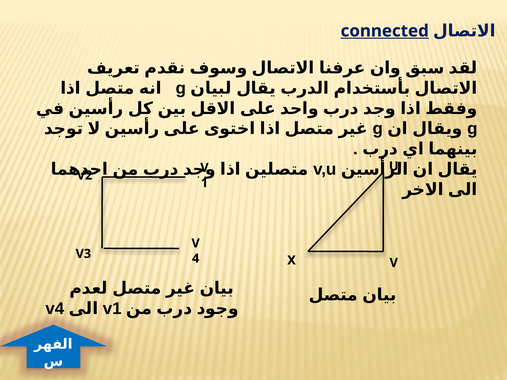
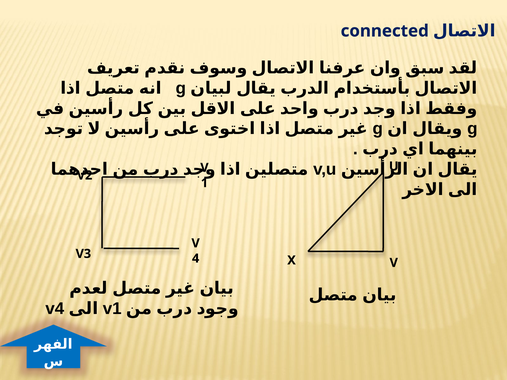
connected underline: present -> none
